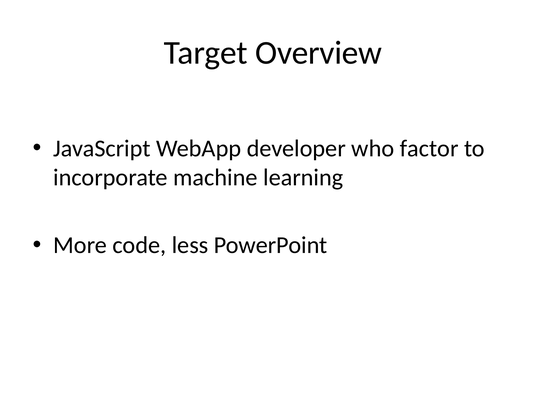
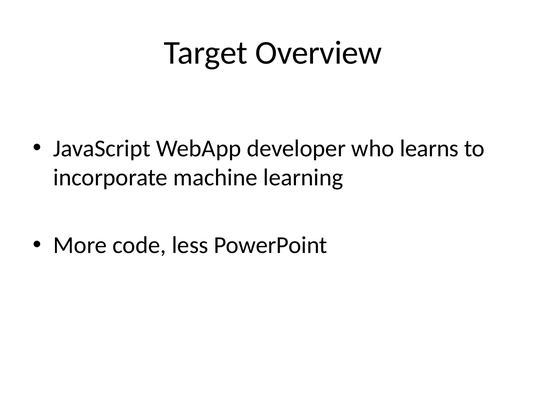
factor: factor -> learns
